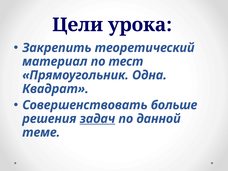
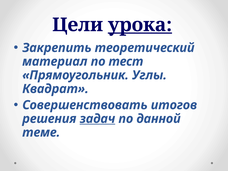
урока underline: none -> present
Одна: Одна -> Углы
больше: больше -> итогов
